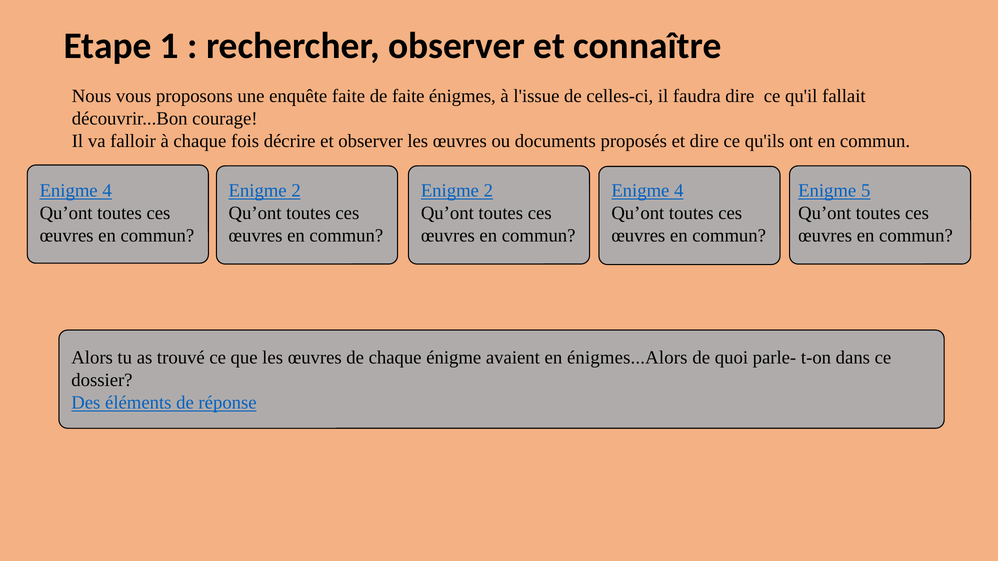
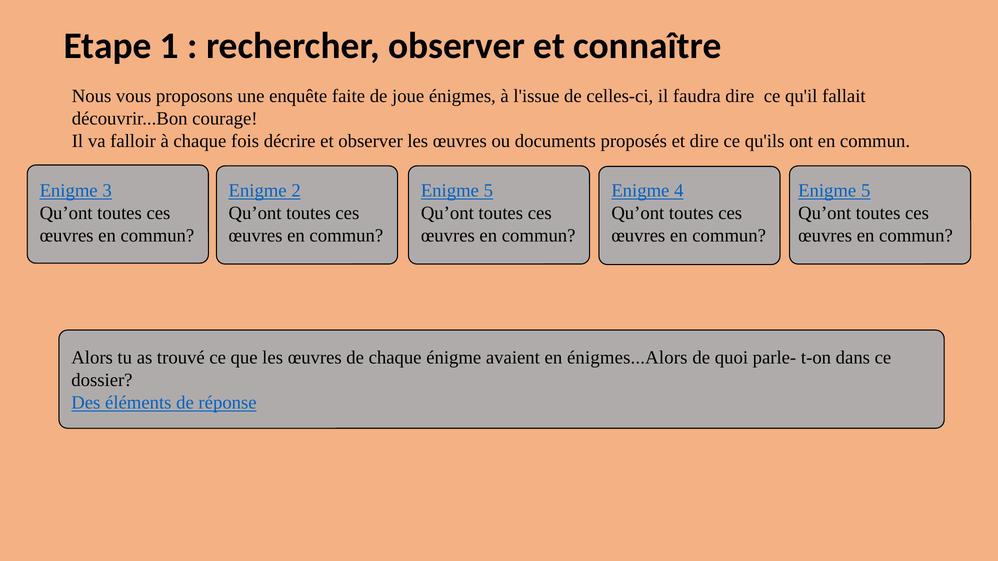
de faite: faite -> joue
4 at (107, 191): 4 -> 3
2 at (488, 191): 2 -> 5
